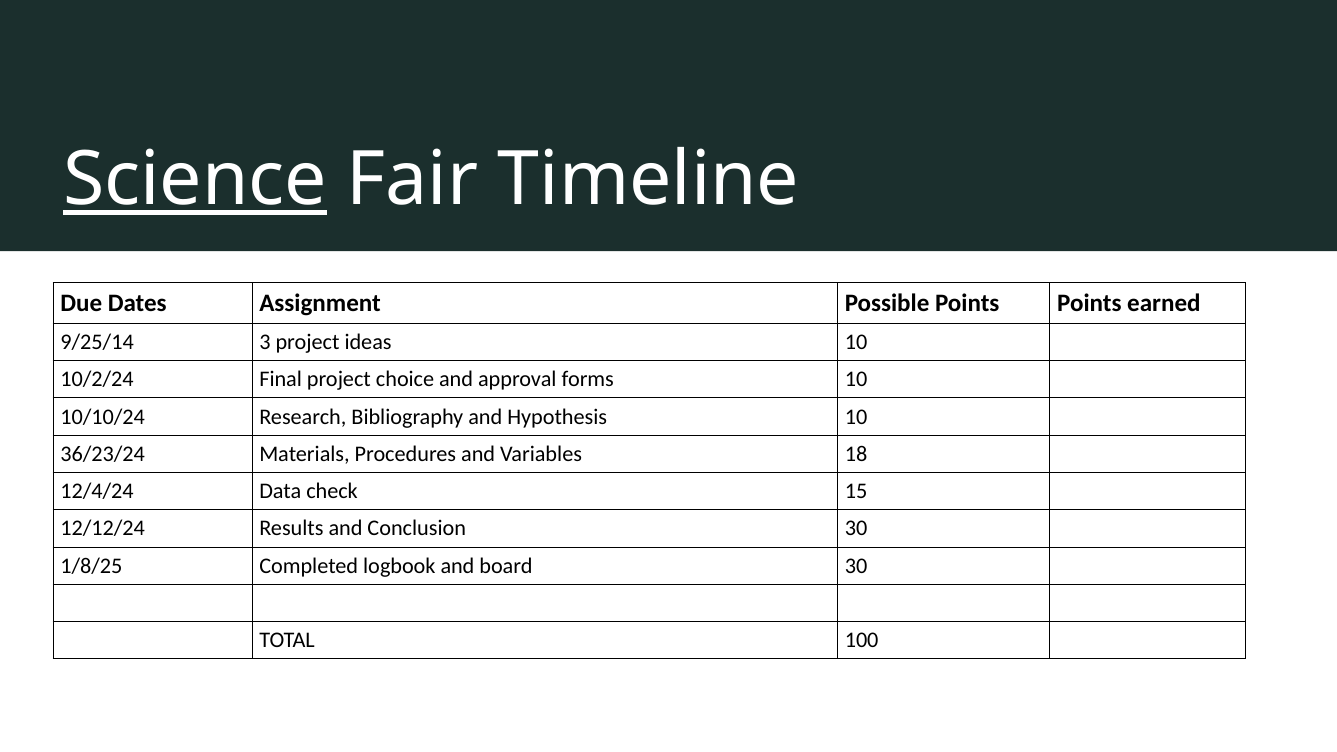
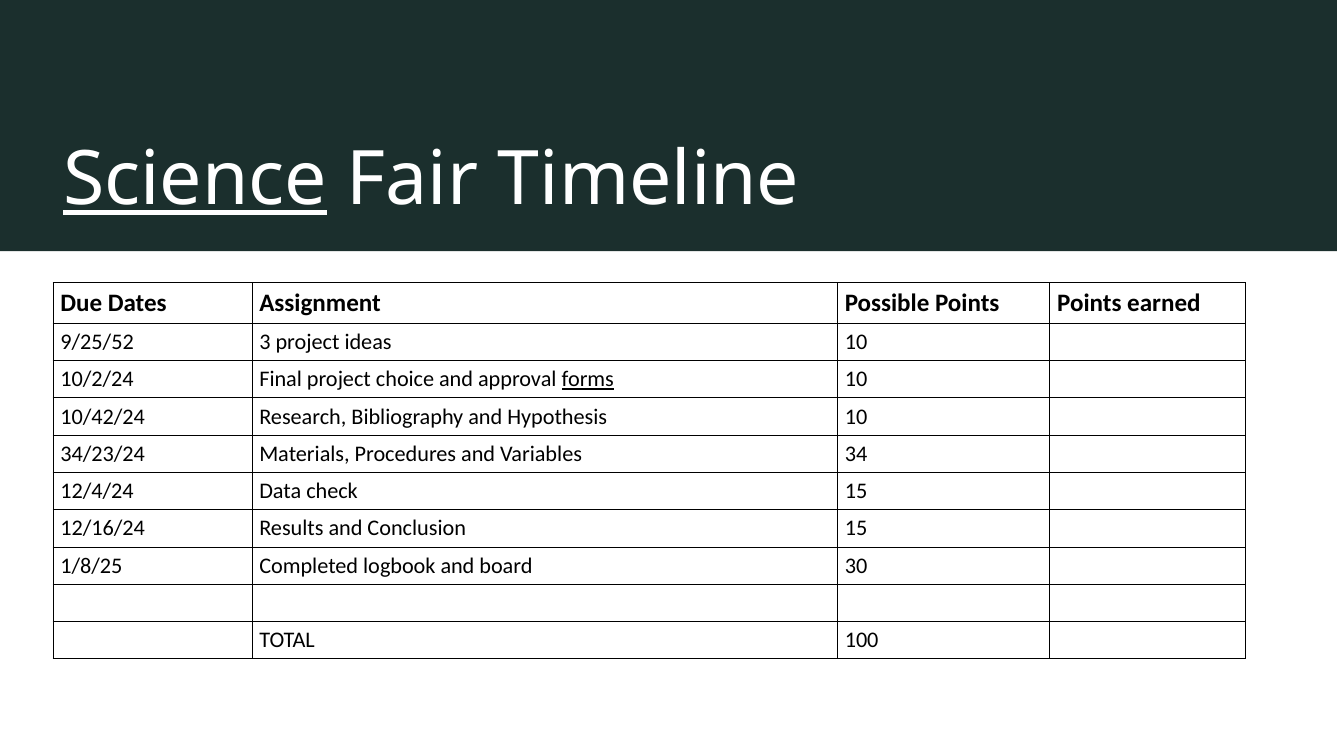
9/25/14: 9/25/14 -> 9/25/52
forms underline: none -> present
10/10/24: 10/10/24 -> 10/42/24
36/23/24: 36/23/24 -> 34/23/24
18: 18 -> 34
12/12/24: 12/12/24 -> 12/16/24
Conclusion 30: 30 -> 15
